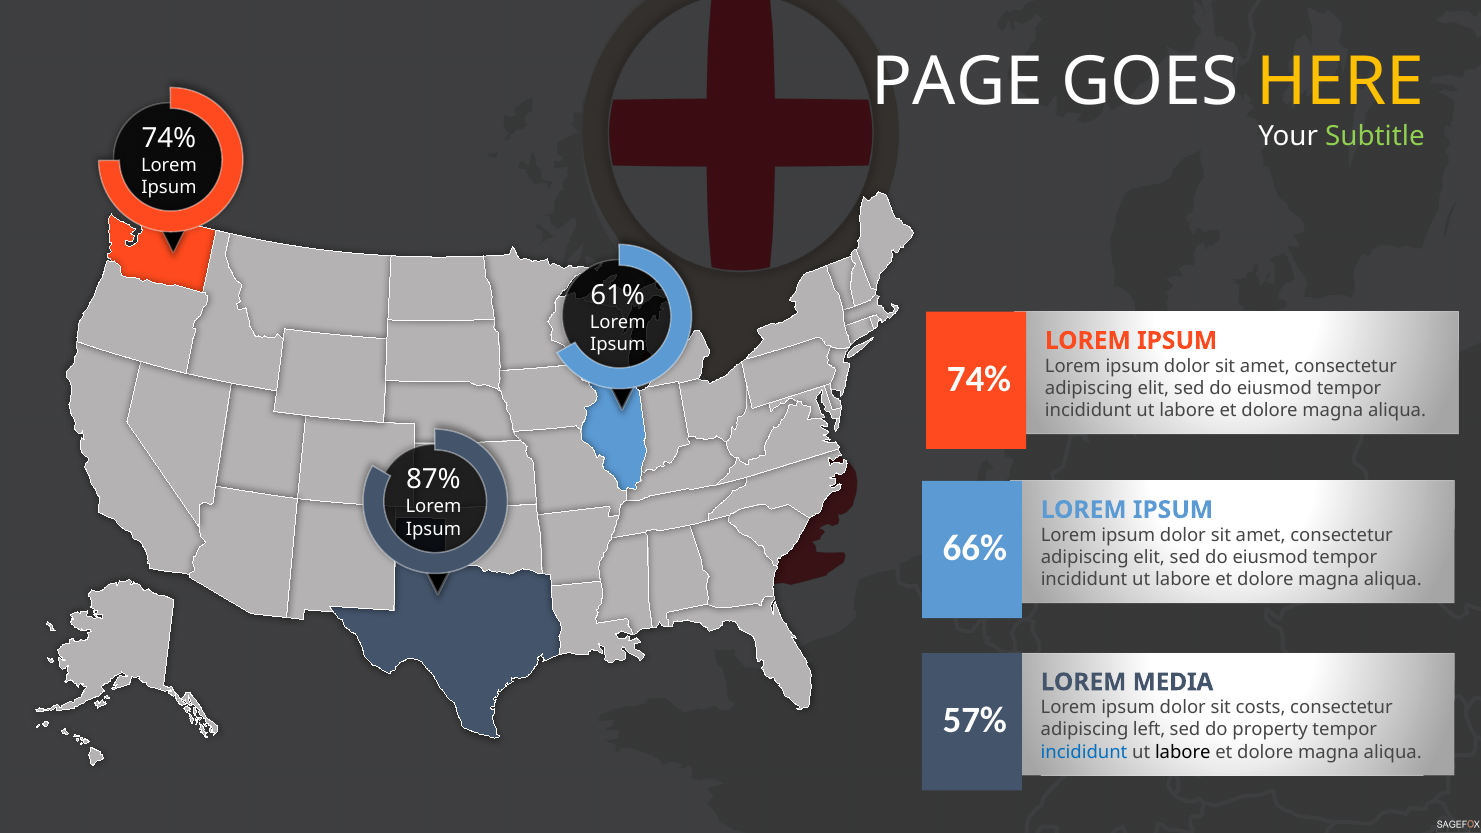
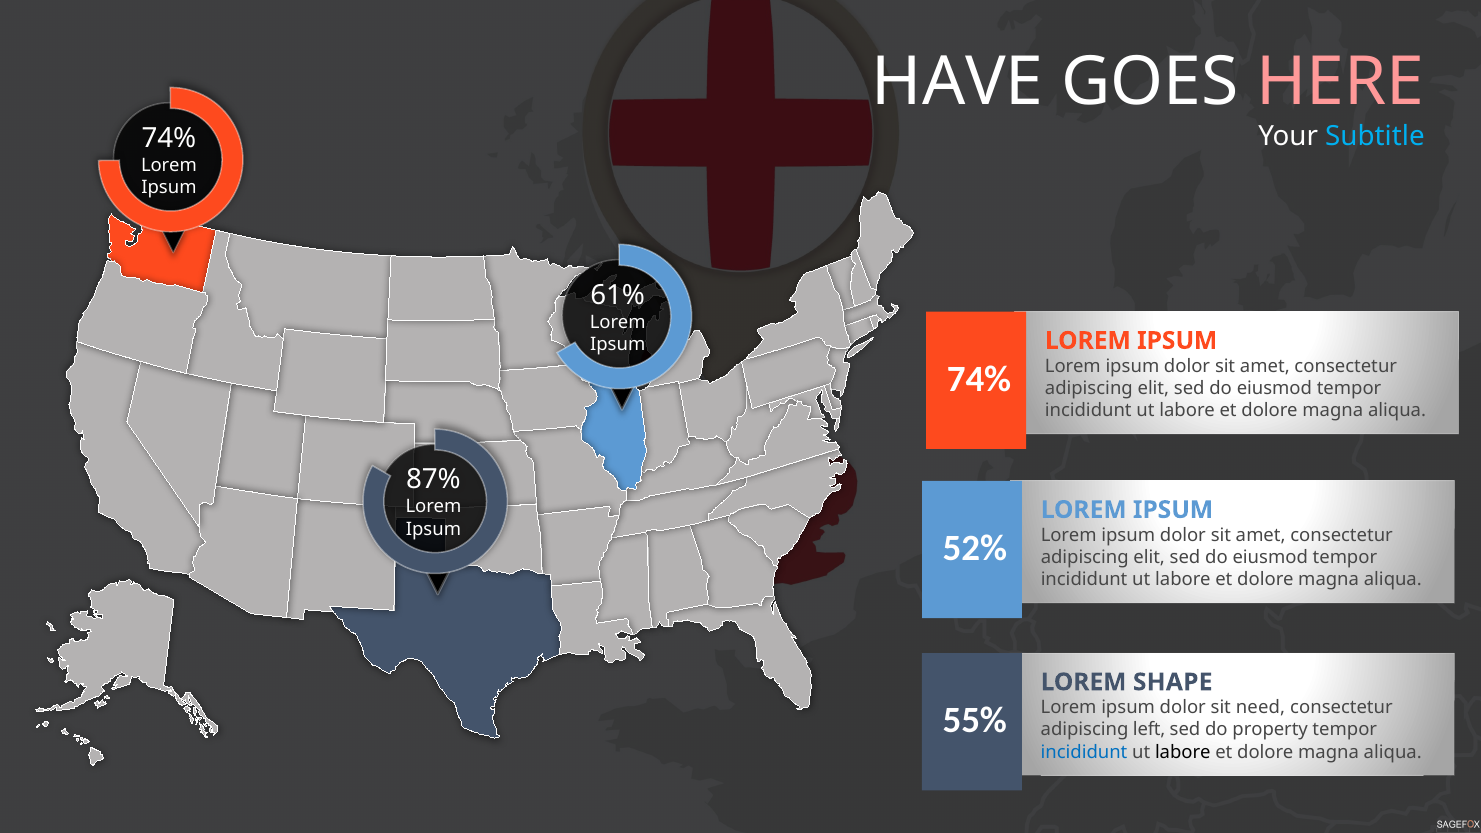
PAGE: PAGE -> HAVE
HERE colour: yellow -> pink
Subtitle colour: light green -> light blue
66%: 66% -> 52%
MEDIA: MEDIA -> SHAPE
costs: costs -> need
57%: 57% -> 55%
